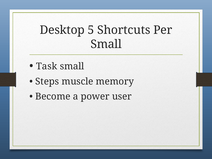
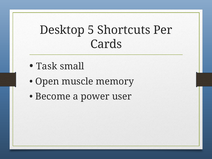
Small at (106, 44): Small -> Cards
Steps: Steps -> Open
